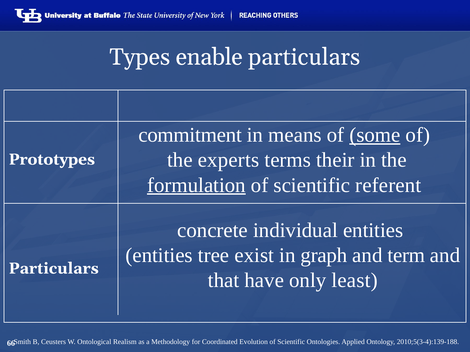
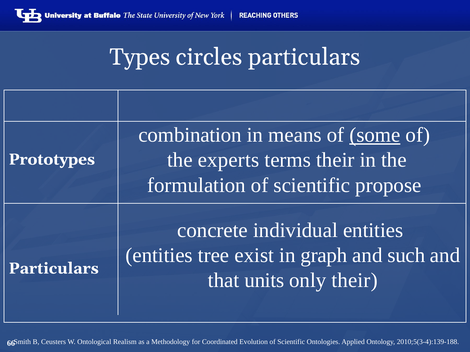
enable: enable -> circles
commitment: commitment -> combination
formulation underline: present -> none
referent: referent -> propose
term: term -> such
have: have -> units
only least: least -> their
